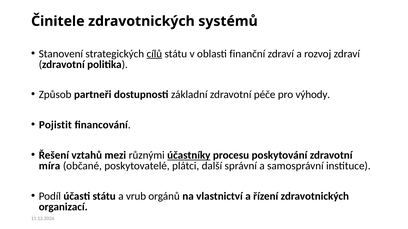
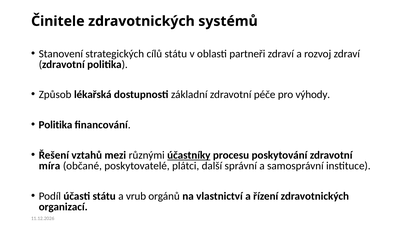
cílů underline: present -> none
finanční: finanční -> partneři
partneři: partneři -> lékařská
Pojistit at (55, 125): Pojistit -> Politika
